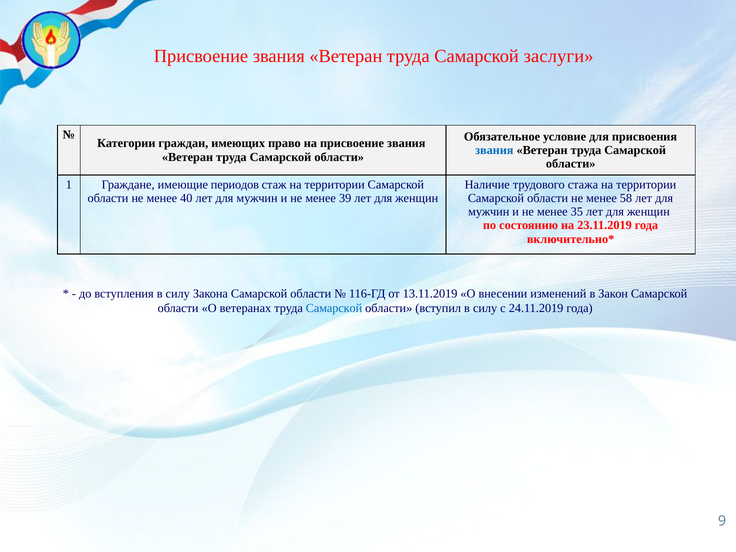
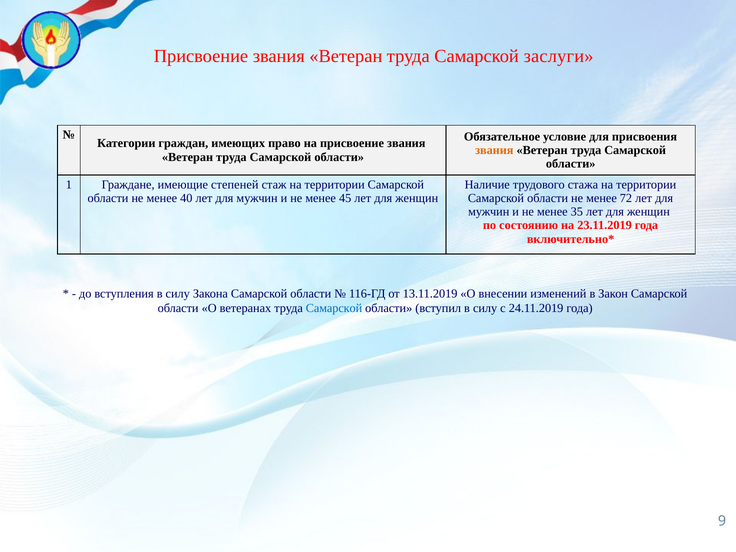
звания at (494, 150) colour: blue -> orange
периодов: периодов -> степеней
39: 39 -> 45
58: 58 -> 72
